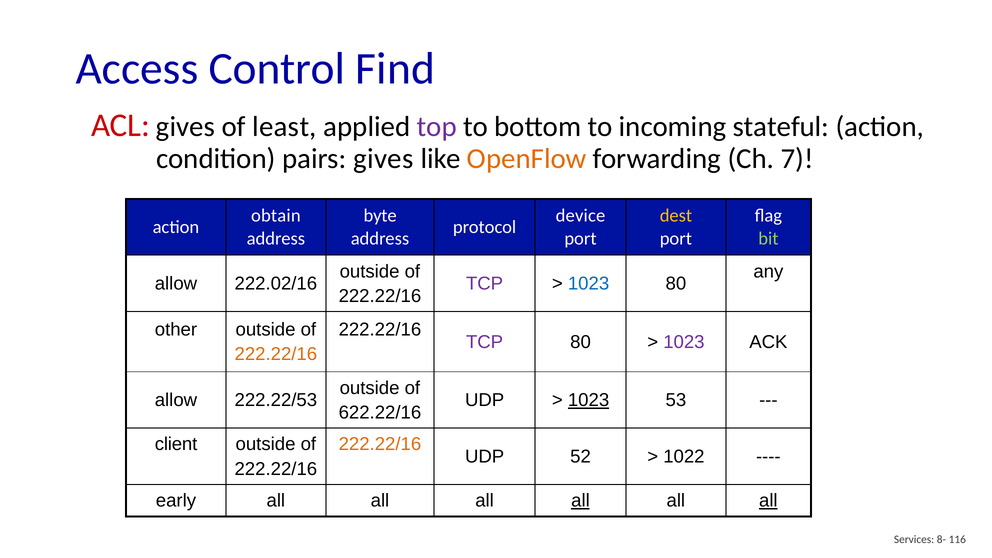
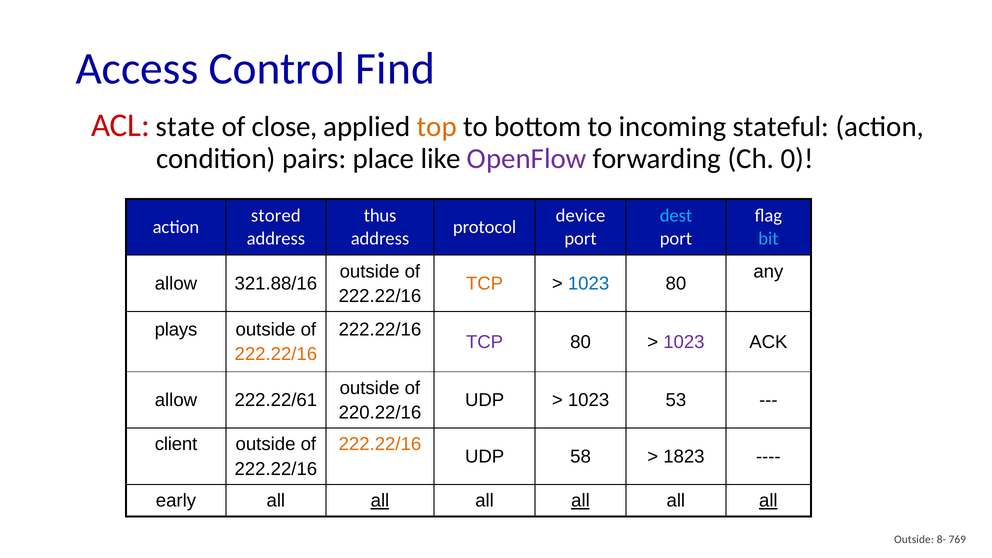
ACL gives: gives -> state
least: least -> close
top colour: purple -> orange
pairs gives: gives -> place
OpenFlow colour: orange -> purple
7: 7 -> 0
obtain: obtain -> stored
byte: byte -> thus
dest colour: yellow -> light blue
bit colour: light green -> light blue
222.02/16: 222.02/16 -> 321.88/16
TCP at (485, 284) colour: purple -> orange
other: other -> plays
222.22/53: 222.22/53 -> 222.22/61
1023 at (589, 400) underline: present -> none
622.22/16: 622.22/16 -> 220.22/16
52: 52 -> 58
1022: 1022 -> 1823
all at (380, 501) underline: none -> present
Services at (914, 540): Services -> Outside
116: 116 -> 769
